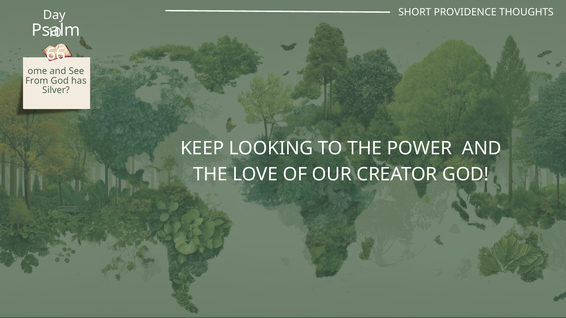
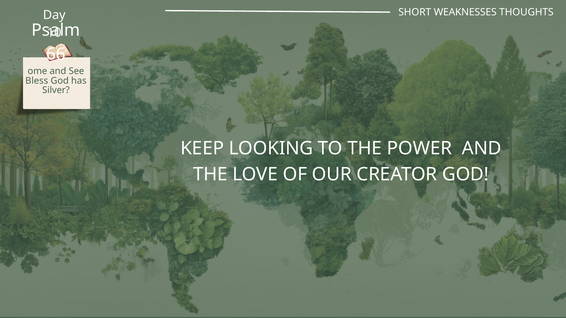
PROVIDENCE: PROVIDENCE -> WEAKNESSES
From: From -> Bless
